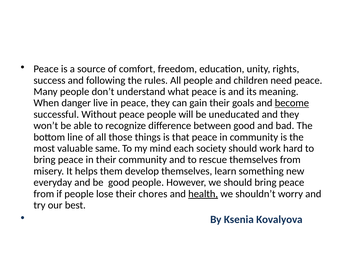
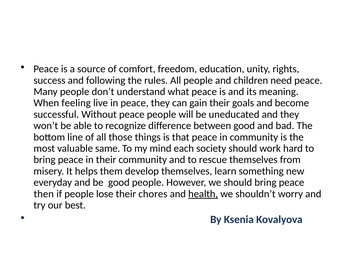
danger: danger -> feeling
become underline: present -> none
from at (44, 194): from -> then
